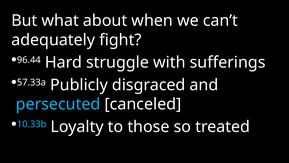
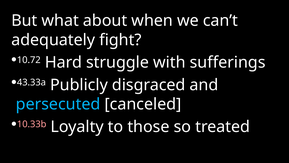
96.44: 96.44 -> 10.72
57.33a: 57.33a -> 43.33a
10.33b colour: light blue -> pink
